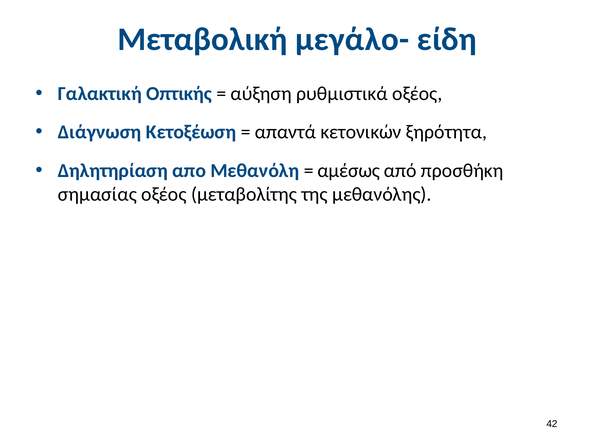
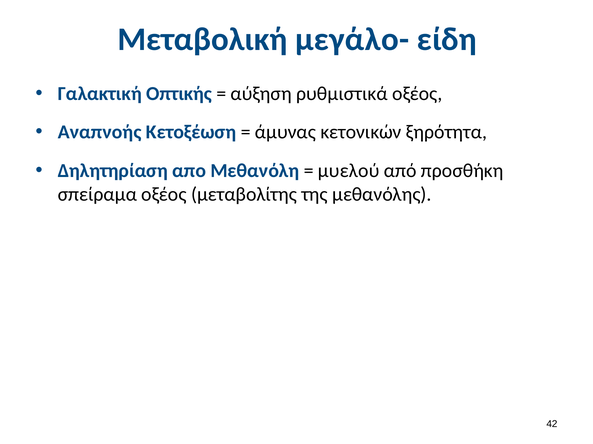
Διάγνωση: Διάγνωση -> Αναπνοής
απαντά: απαντά -> άμυνας
αμέσως: αμέσως -> μυελού
σημασίας: σημασίας -> σπείραμα
